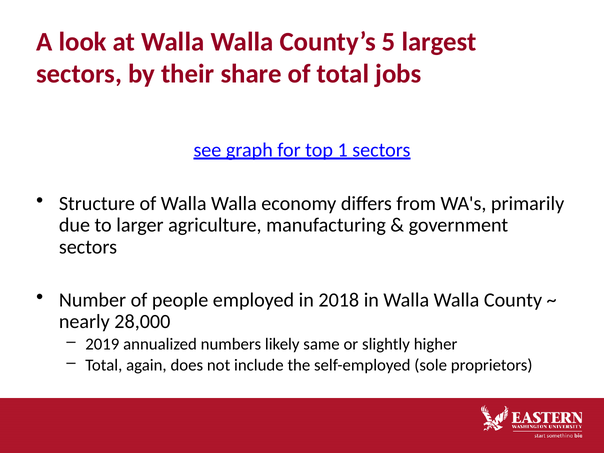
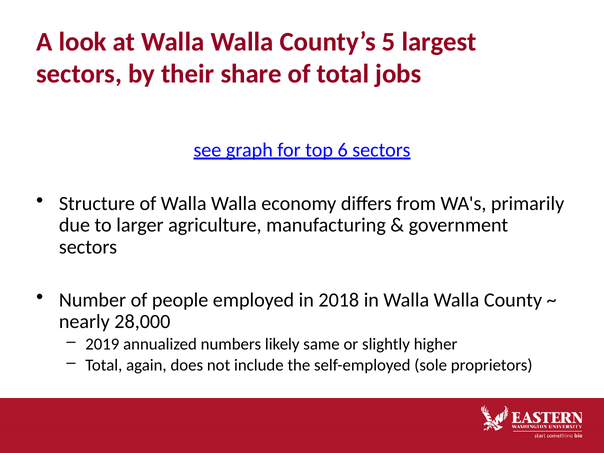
1: 1 -> 6
